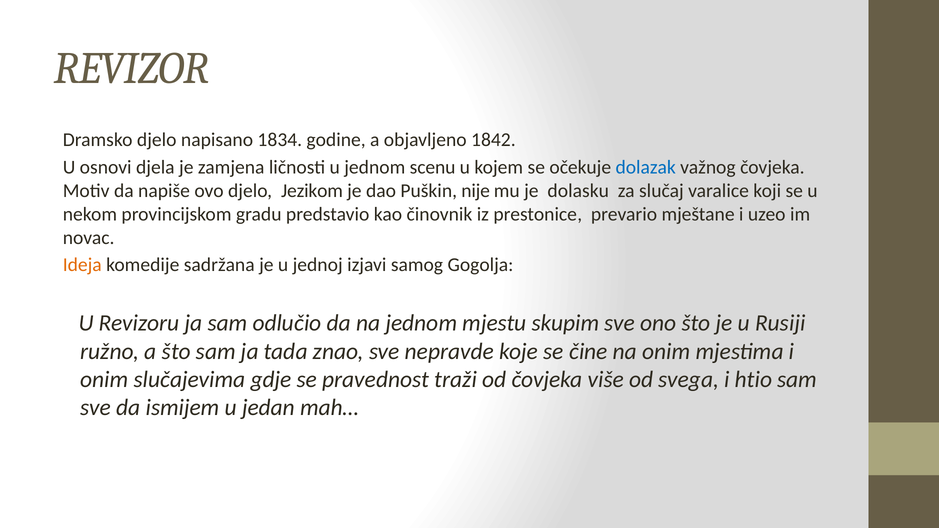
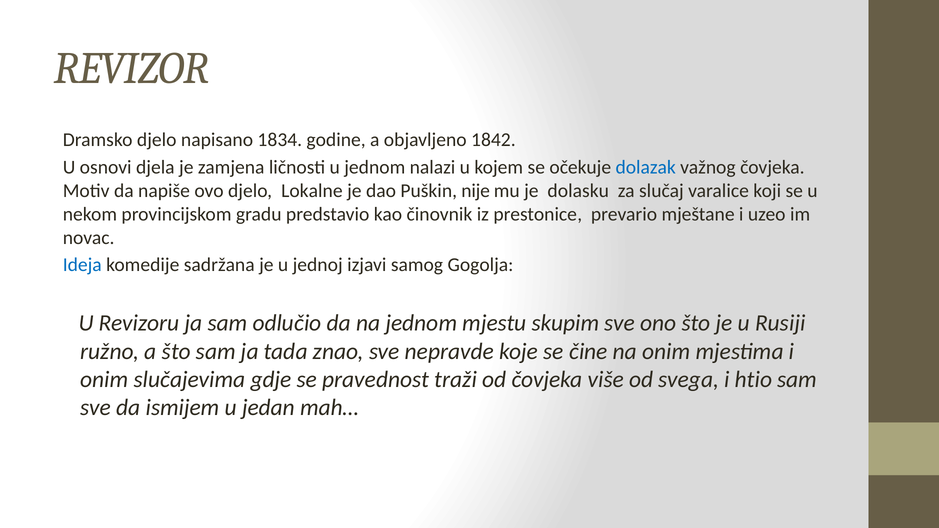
scenu: scenu -> nalazi
Jezikom: Jezikom -> Lokalne
Ideja colour: orange -> blue
